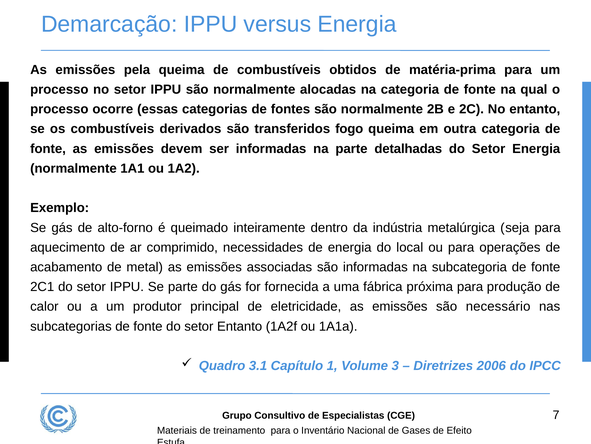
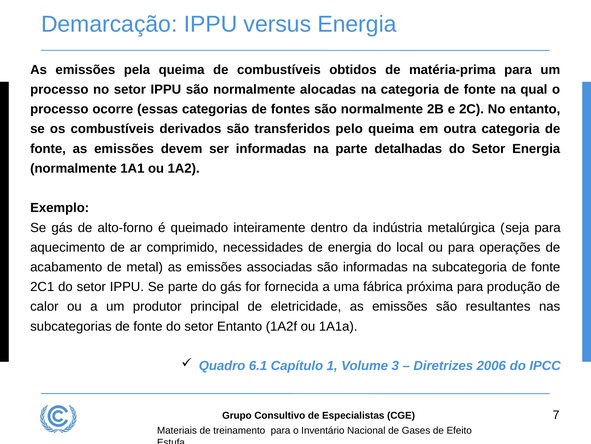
fogo: fogo -> pelo
necessário: necessário -> resultantes
3.1: 3.1 -> 6.1
